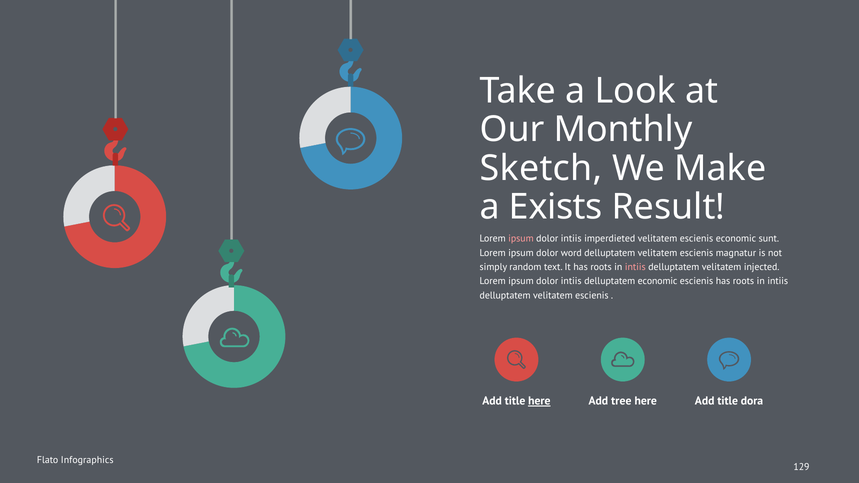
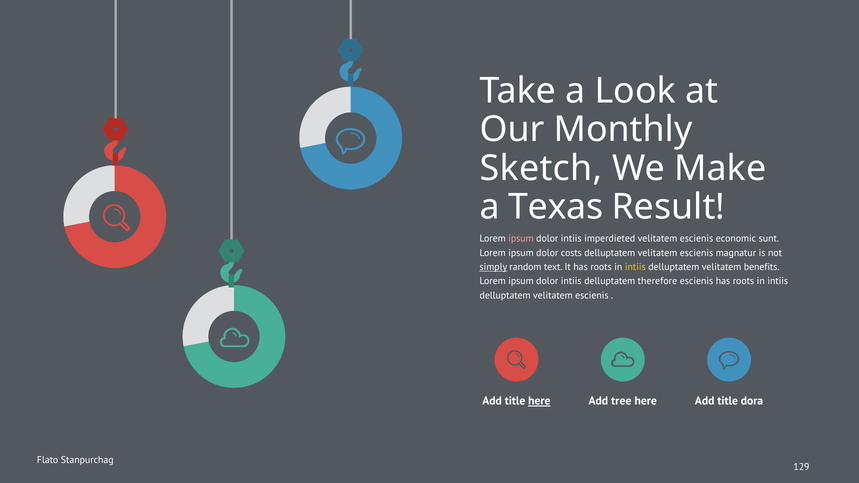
Exists: Exists -> Texas
word: word -> costs
simply underline: none -> present
intiis at (635, 267) colour: pink -> yellow
injected: injected -> benefits
delluptatem economic: economic -> therefore
Infographics: Infographics -> Stanpurchag
